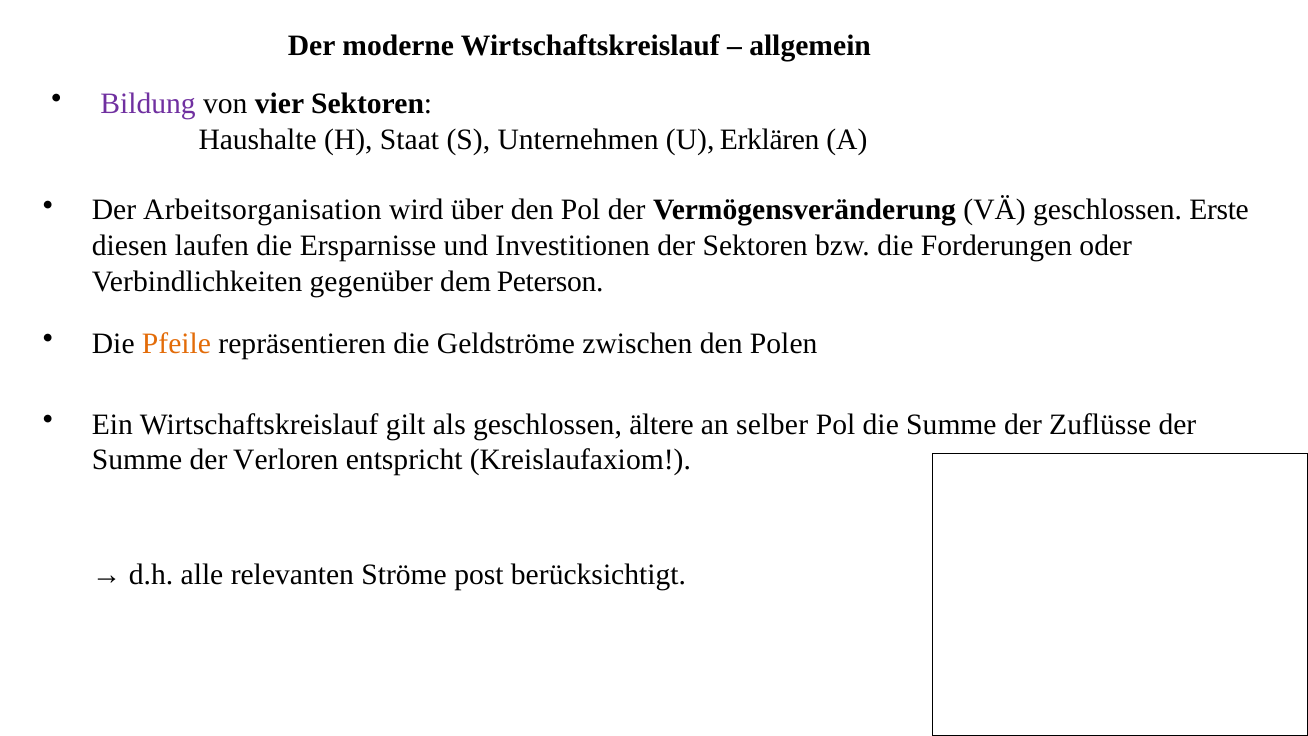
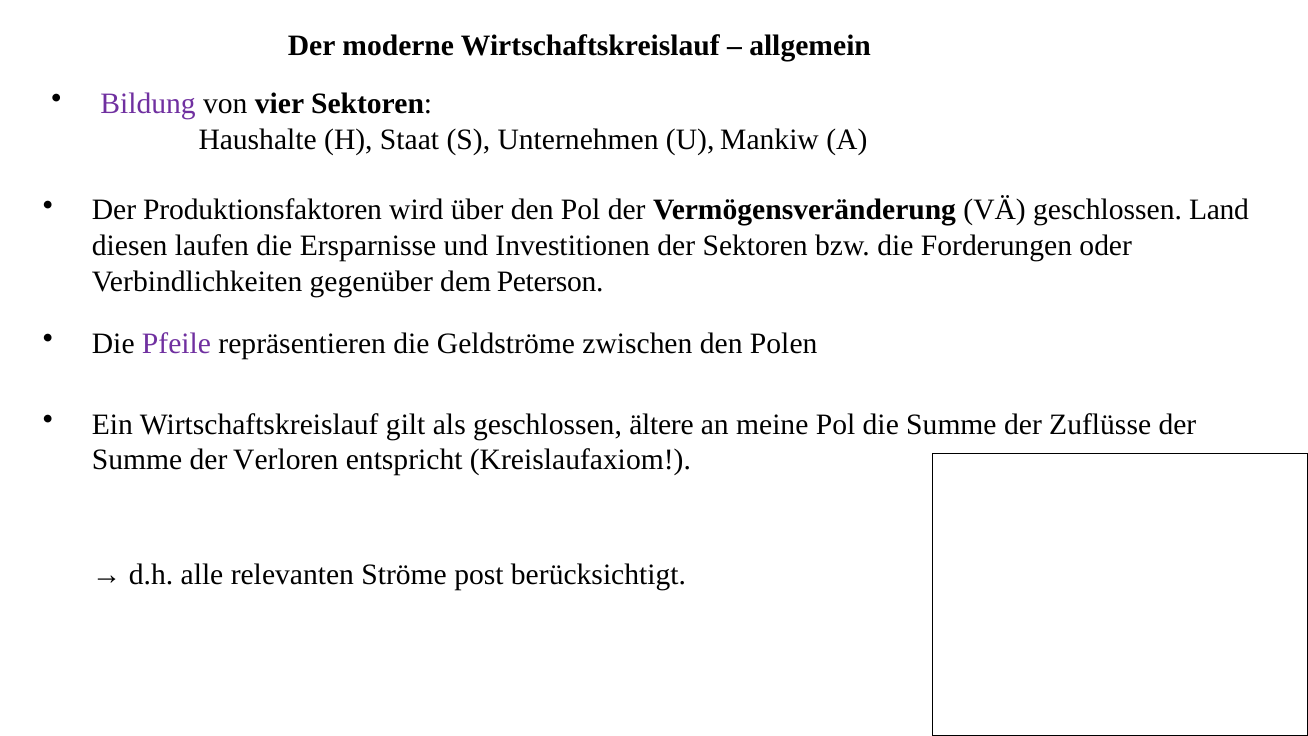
Erklären: Erklären -> Mankiw
Arbeitsorganisation: Arbeitsorganisation -> Produktionsfaktoren
Erste: Erste -> Land
Pfeile colour: orange -> purple
selber: selber -> meine
